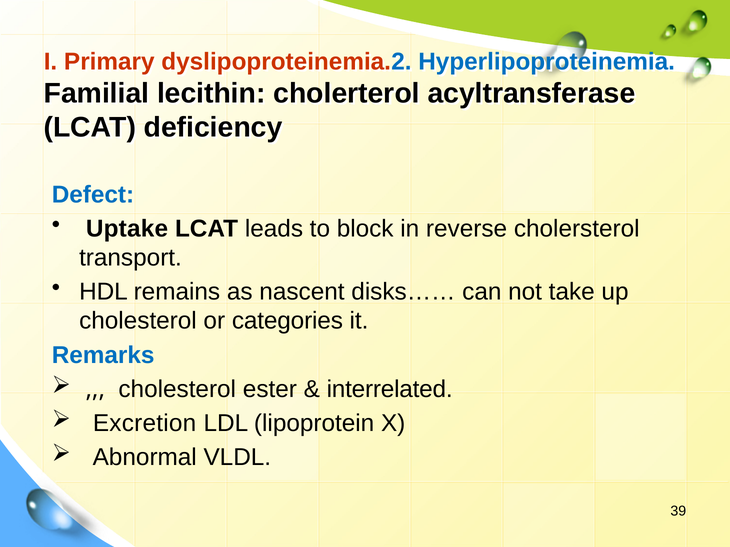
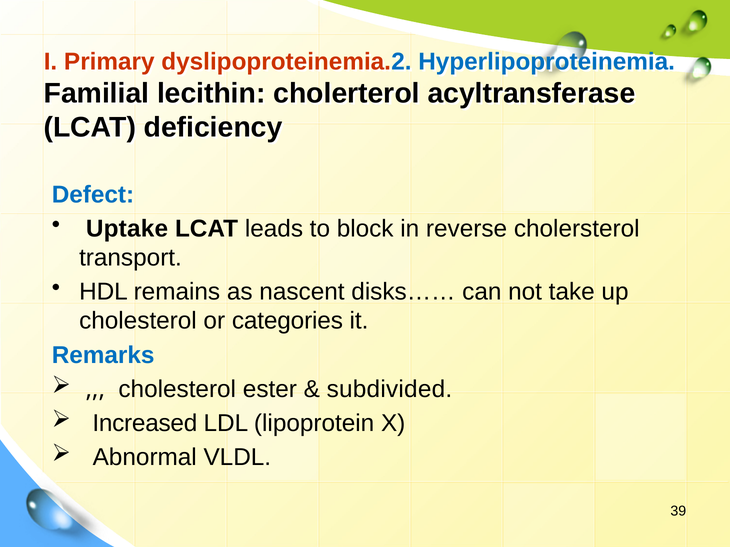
interrelated: interrelated -> subdivided
Excretion: Excretion -> Increased
